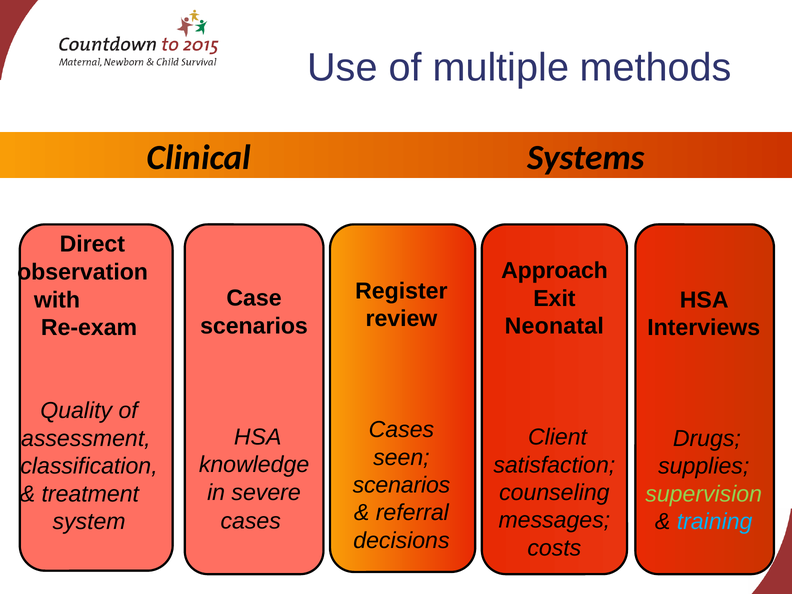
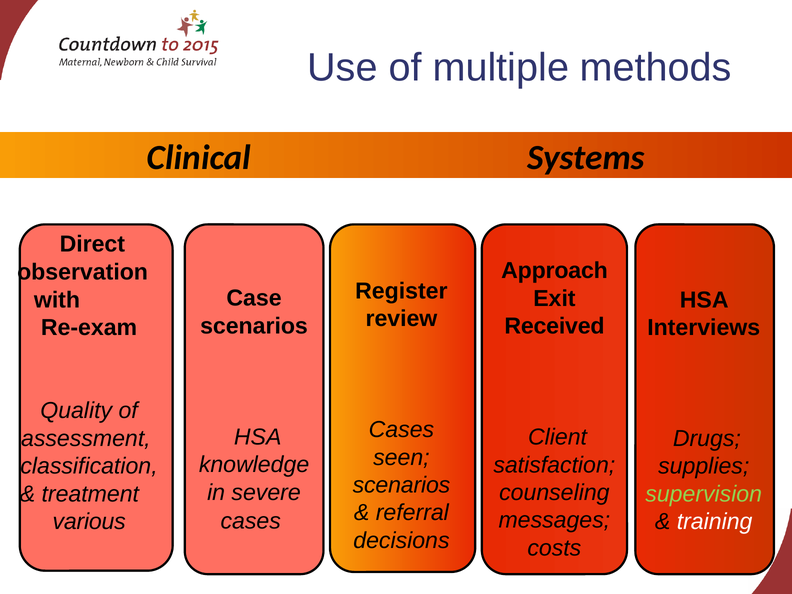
Neonatal: Neonatal -> Received
training colour: light blue -> white
system: system -> various
